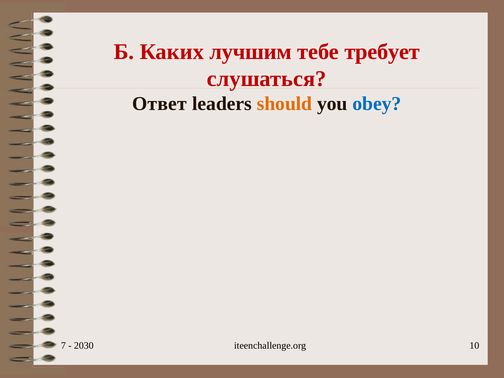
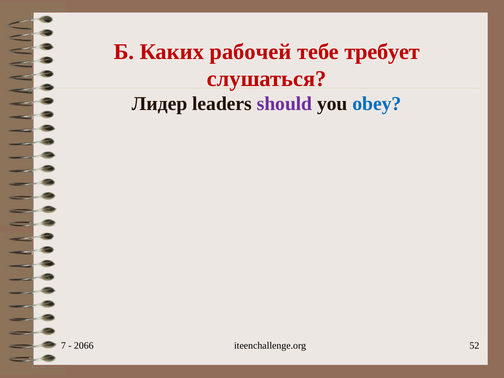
лучшим: лучшим -> рабочей
Ответ: Ответ -> Лидер
should colour: orange -> purple
2030: 2030 -> 2066
10: 10 -> 52
